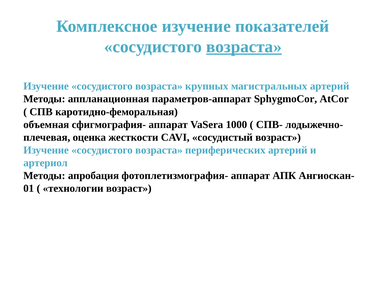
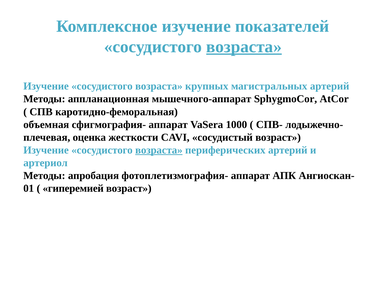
параметров-аппарат: параметров-аппарат -> мышечного-аппарат
возраста at (159, 150) underline: none -> present
технологии: технологии -> гиперемией
